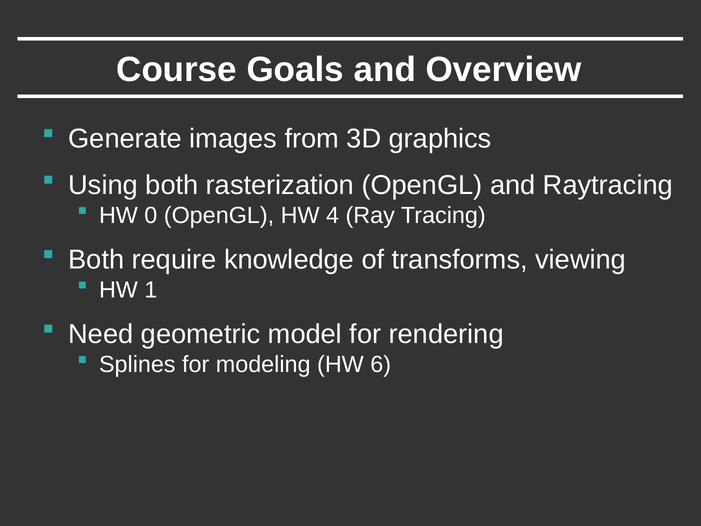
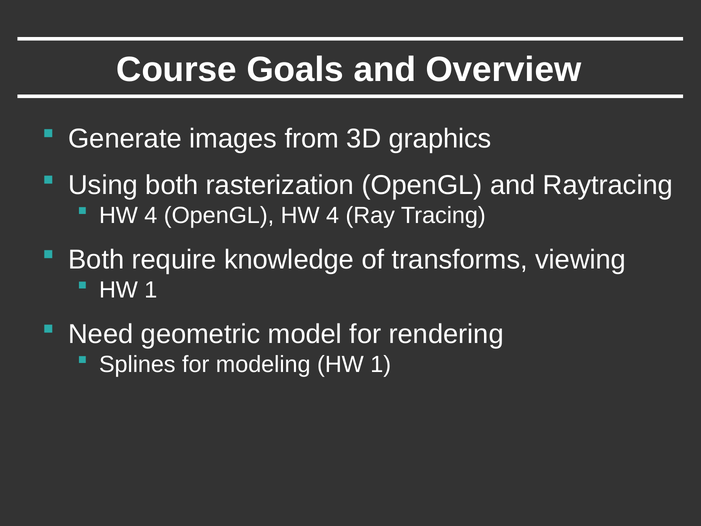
0 at (151, 215): 0 -> 4
modeling HW 6: 6 -> 1
